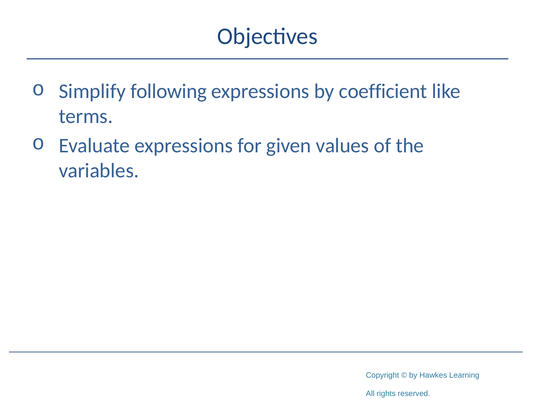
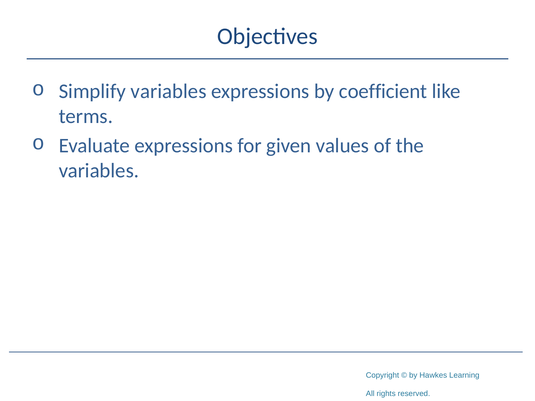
Simplify following: following -> variables
